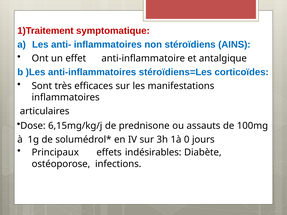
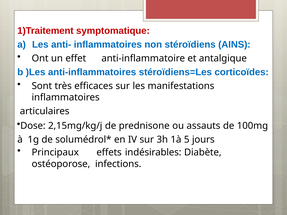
6,15mg/kg/j: 6,15mg/kg/j -> 2,15mg/kg/j
0: 0 -> 5
